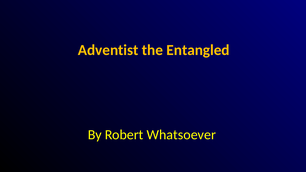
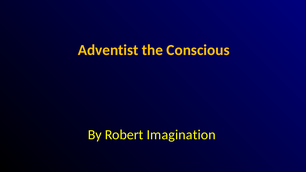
Entangled: Entangled -> Conscious
Whatsoever: Whatsoever -> Imagination
